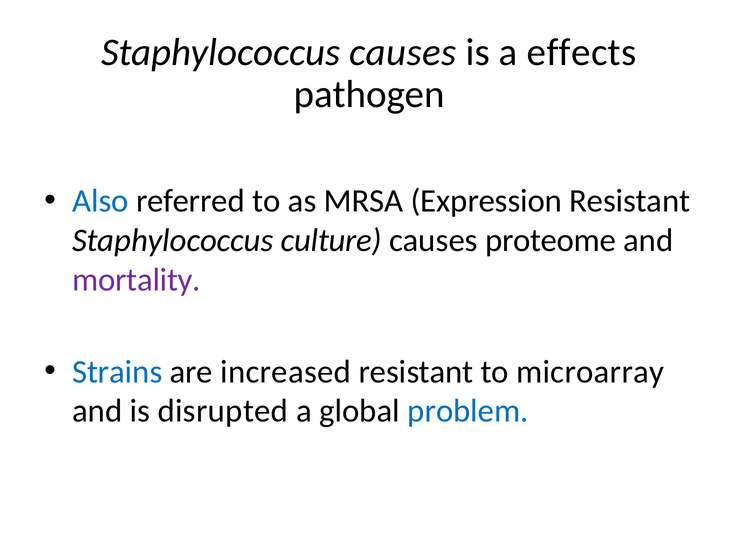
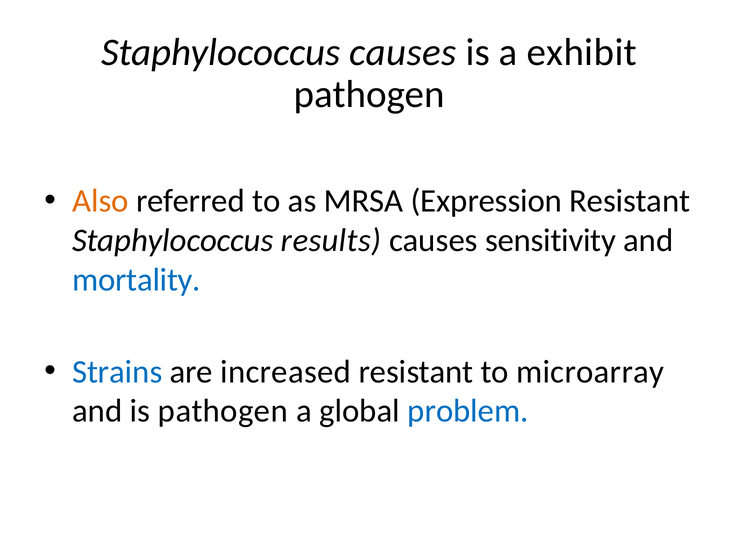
effects: effects -> exhibit
Also colour: blue -> orange
culture: culture -> results
proteome: proteome -> sensitivity
mortality colour: purple -> blue
is disrupted: disrupted -> pathogen
